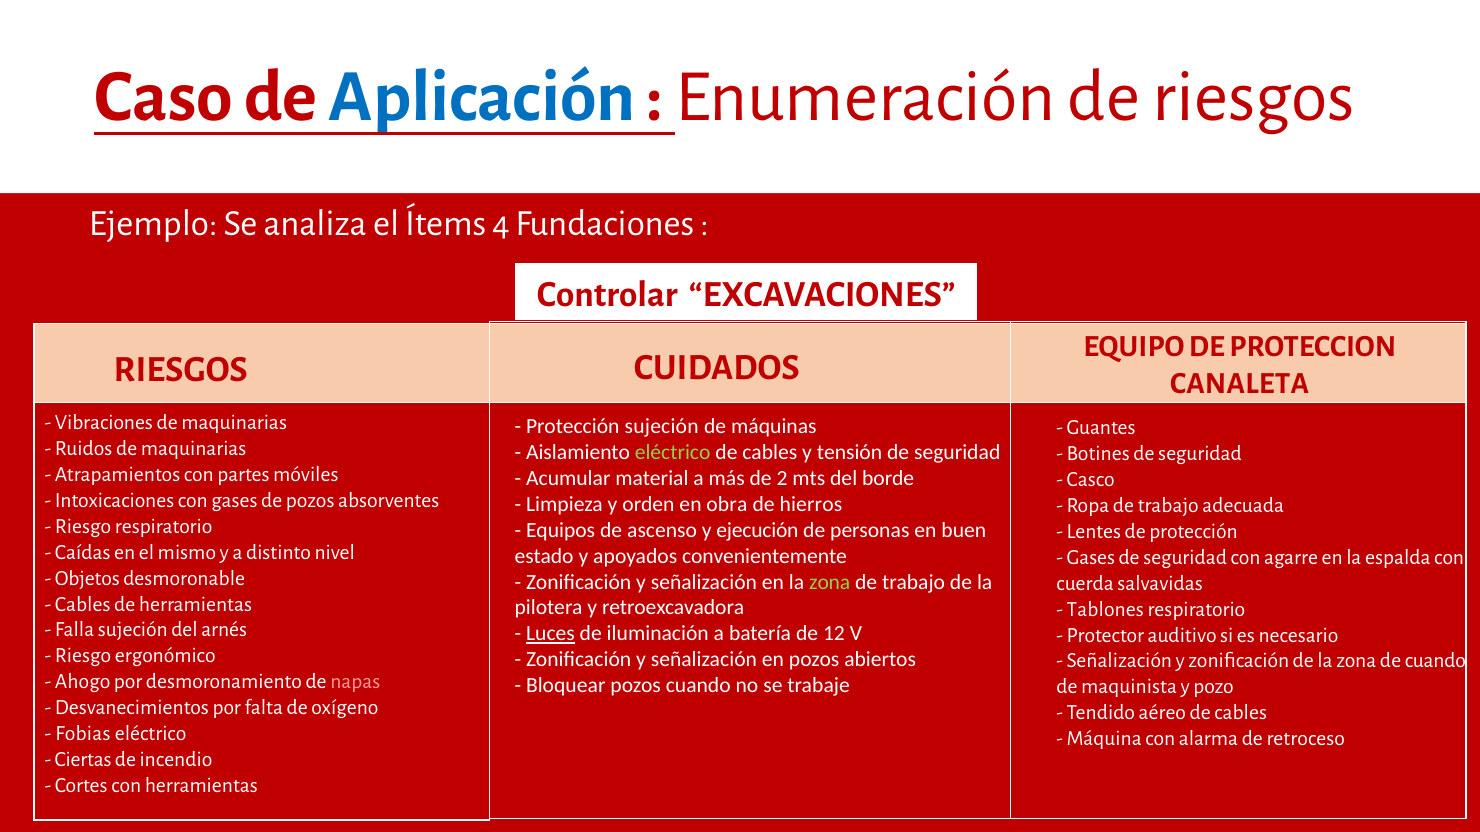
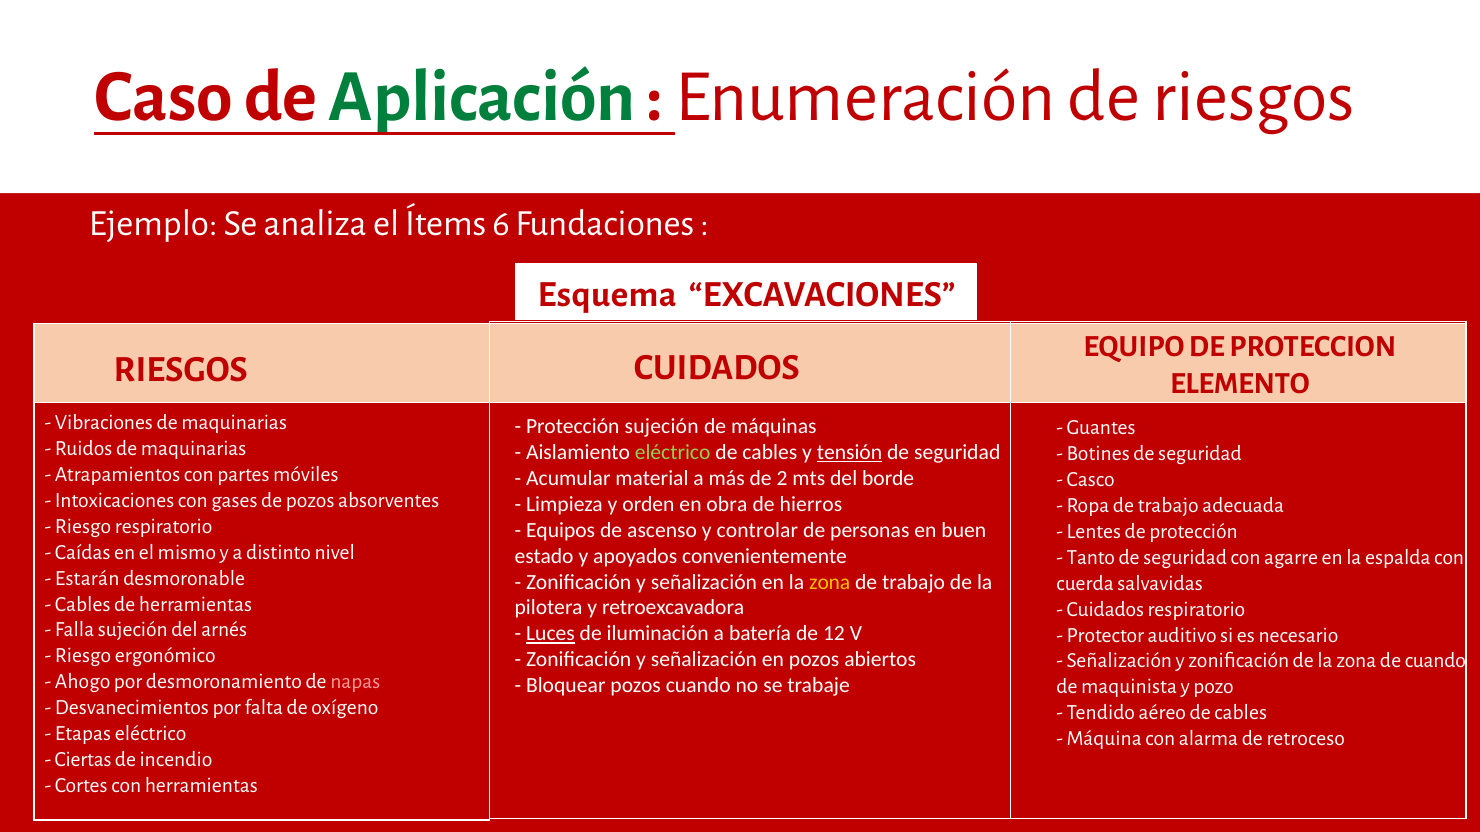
Aplicación colour: blue -> green
4: 4 -> 6
Controlar: Controlar -> Esquema
CANALETA: CANALETA -> ELEMENTO
tensión underline: none -> present
ejecución: ejecución -> controlar
Gases at (1091, 558): Gases -> Tanto
Objetos: Objetos -> Estarán
zona at (830, 582) colour: light green -> yellow
Tablones at (1105, 609): Tablones -> Cuidados
Fobias: Fobias -> Etapas
